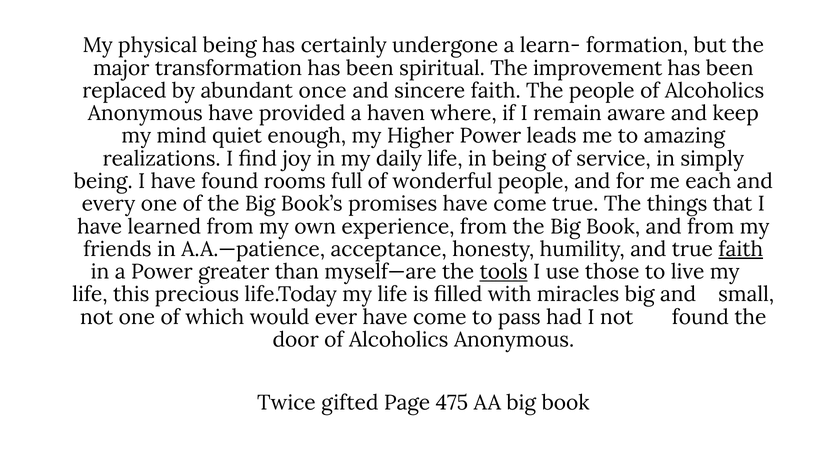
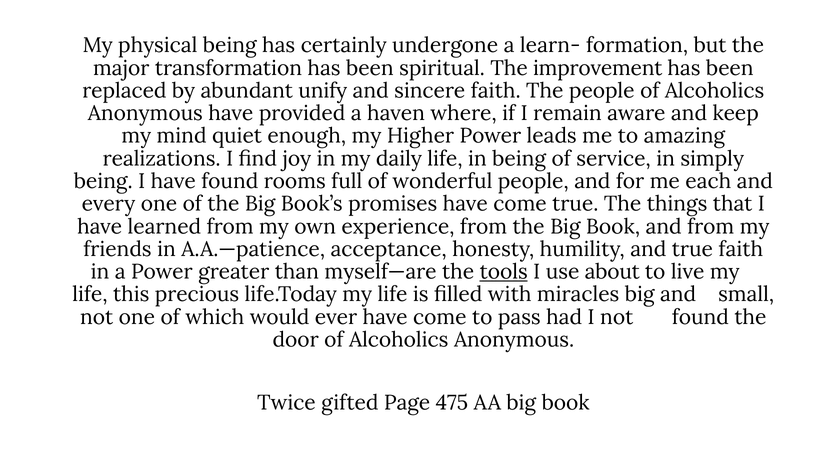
once: once -> unify
faith at (741, 249) underline: present -> none
those: those -> about
